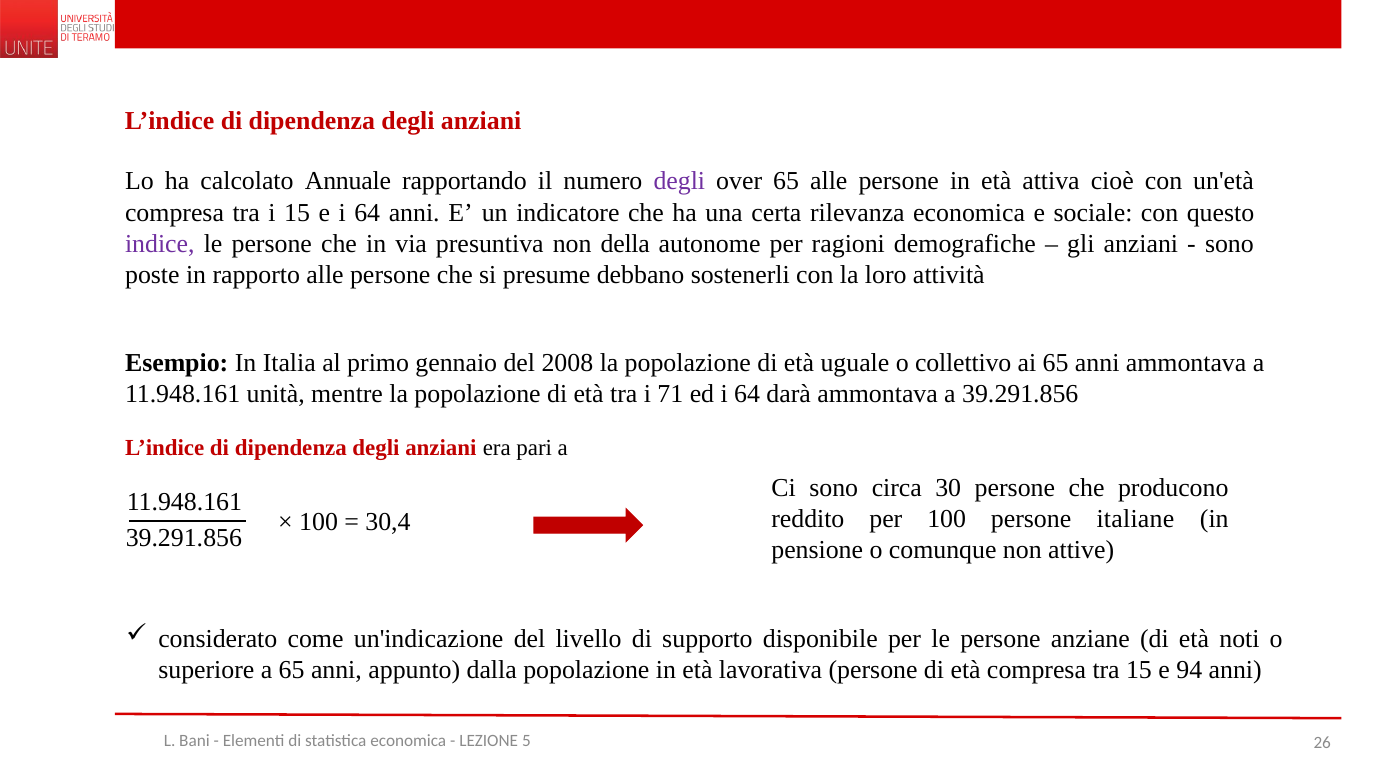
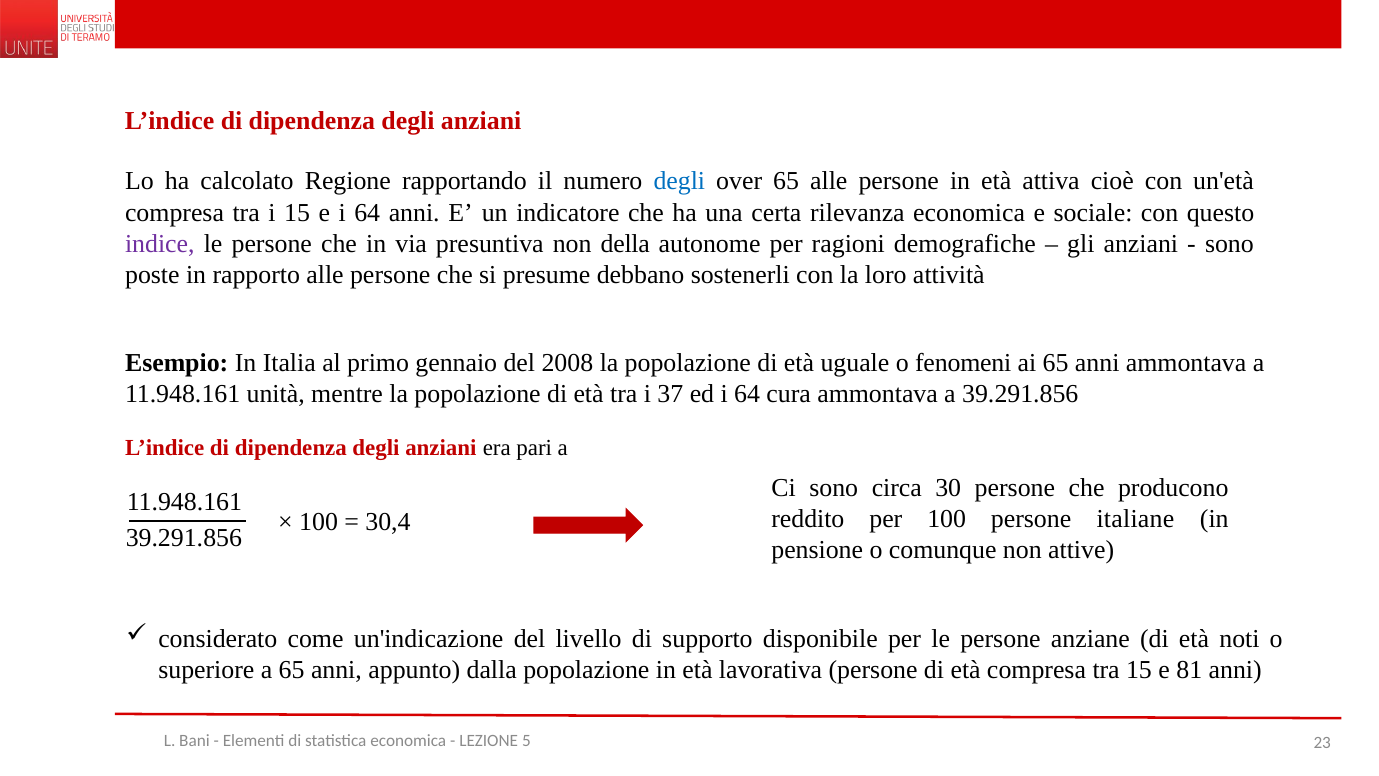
Annuale: Annuale -> Regione
degli at (679, 181) colour: purple -> blue
collettivo: collettivo -> fenomeni
71: 71 -> 37
darà: darà -> cura
94: 94 -> 81
26: 26 -> 23
